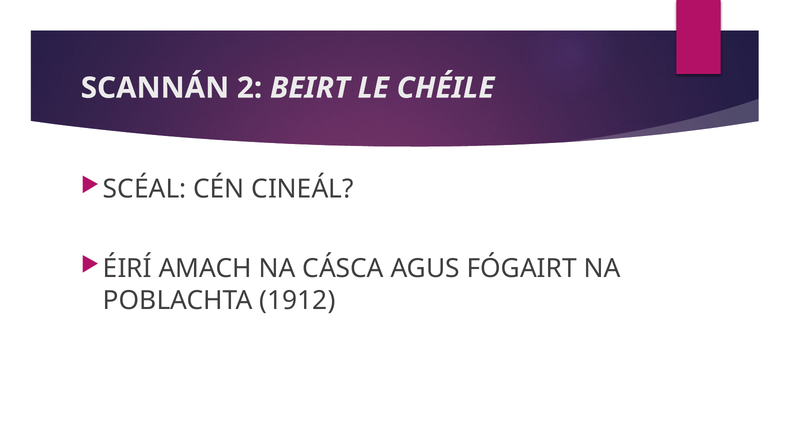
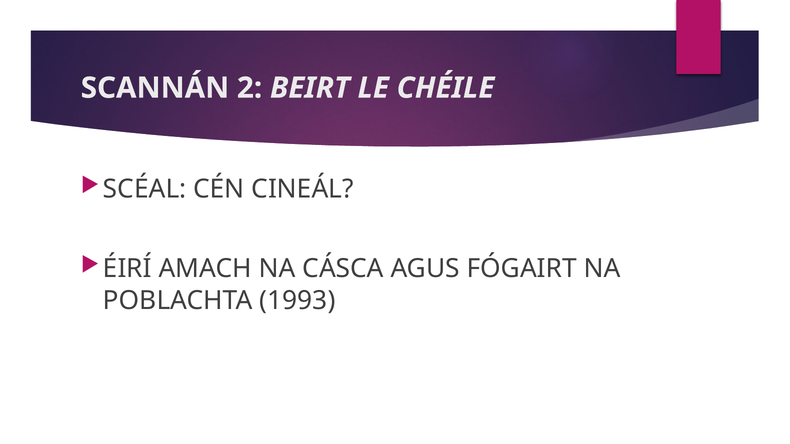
1912: 1912 -> 1993
